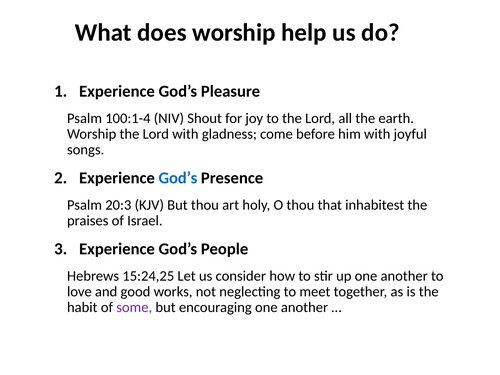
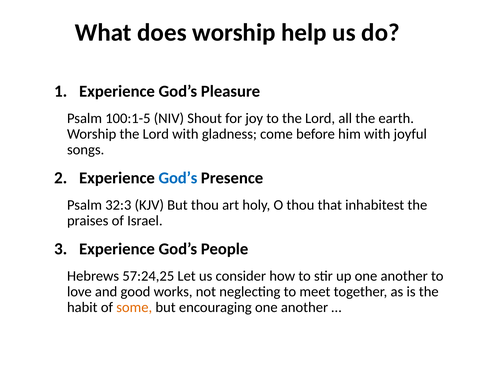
100:1-4: 100:1-4 -> 100:1-5
20:3: 20:3 -> 32:3
15:24,25: 15:24,25 -> 57:24,25
some colour: purple -> orange
